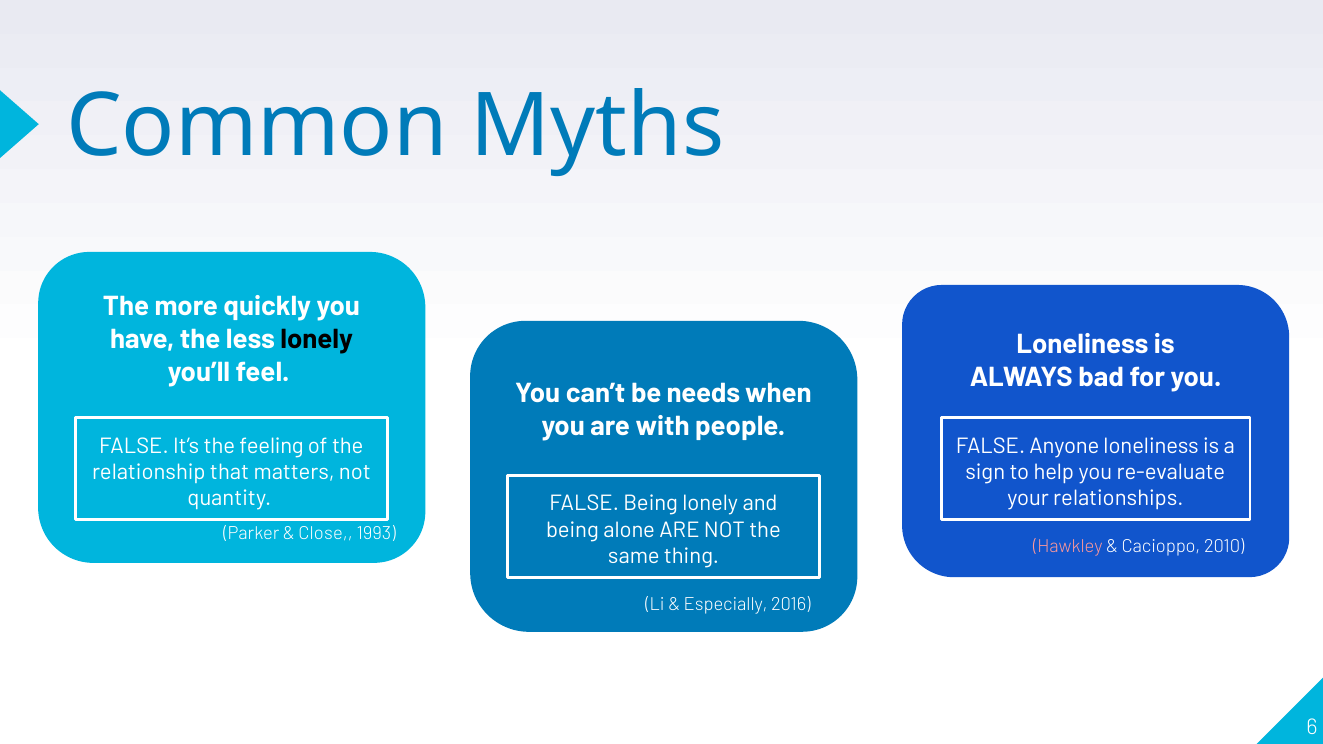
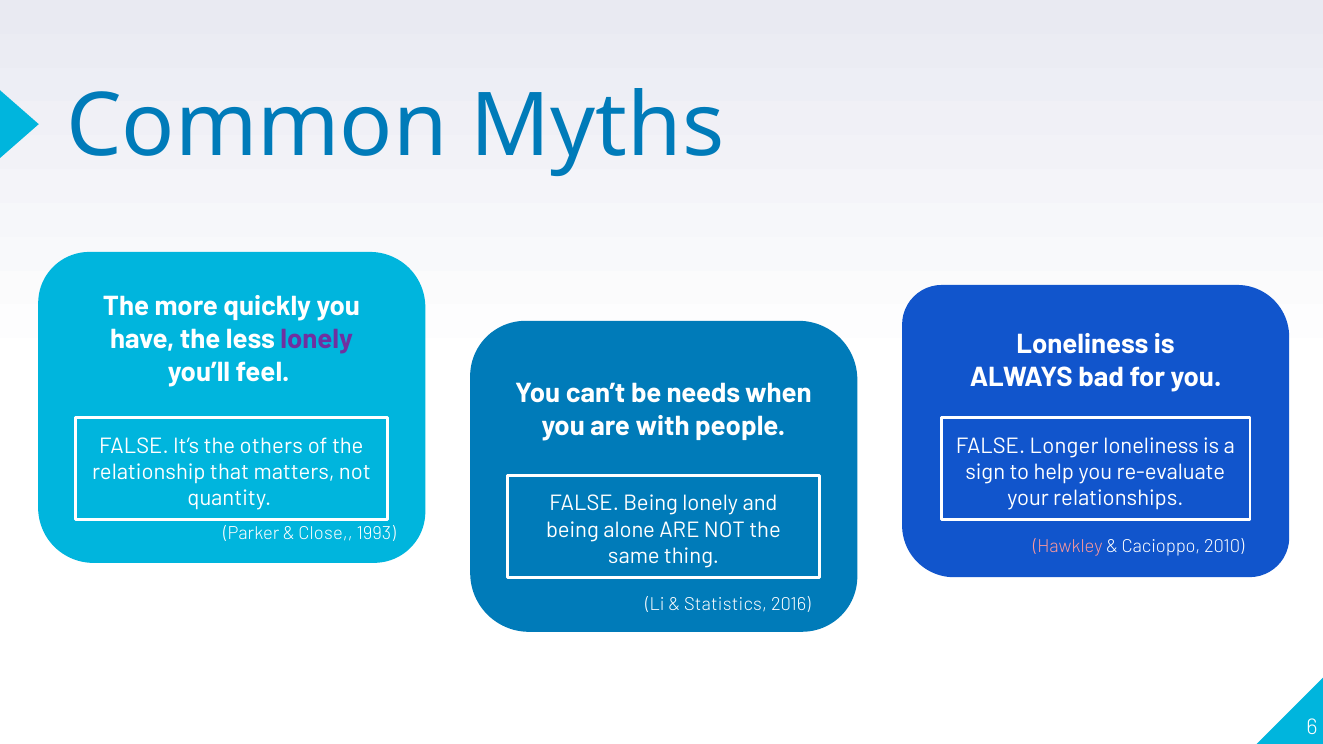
lonely at (317, 339) colour: black -> purple
feeling: feeling -> others
Anyone: Anyone -> Longer
Especially: Especially -> Statistics
